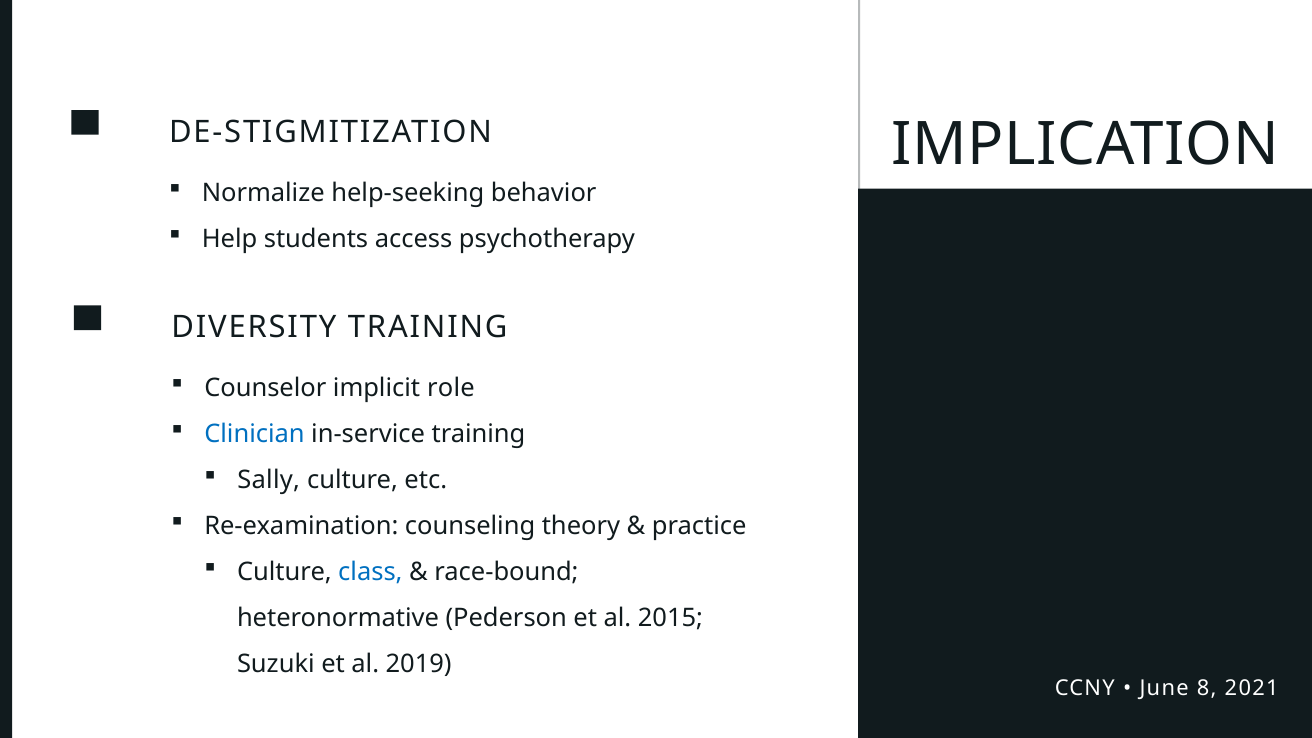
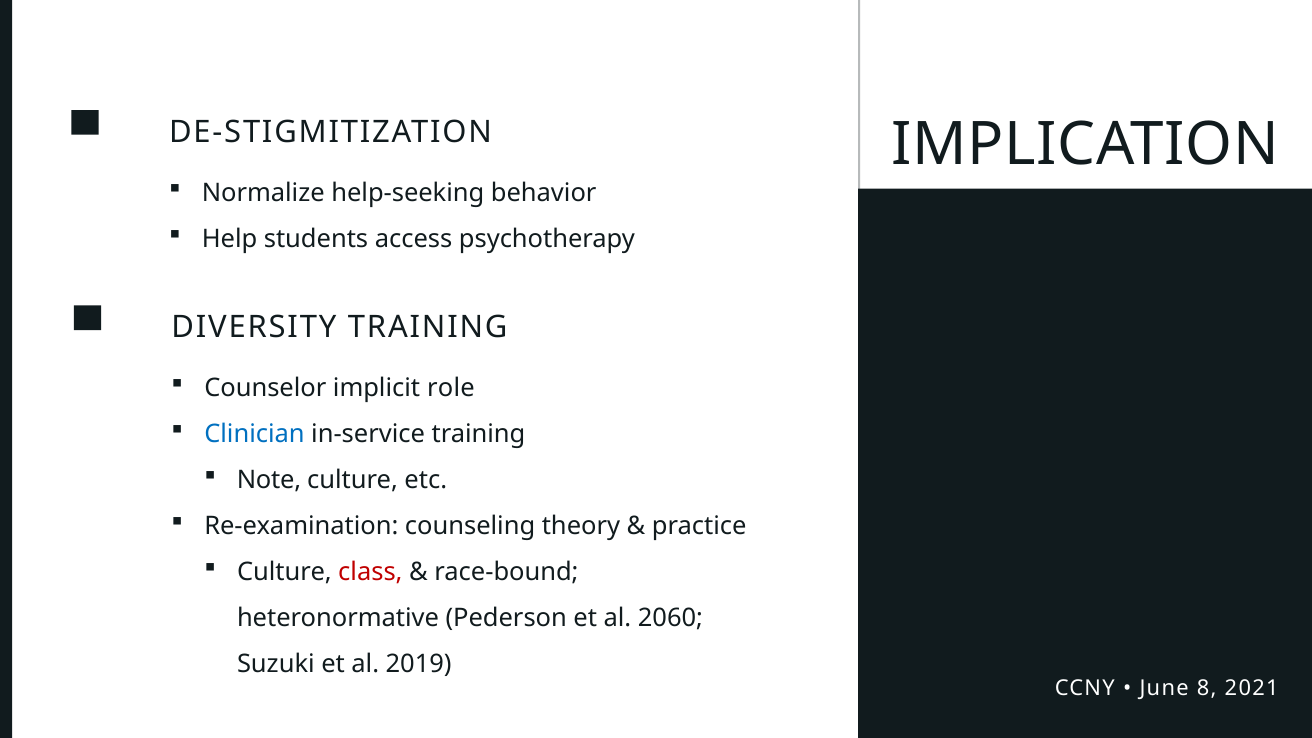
Sally: Sally -> Note
class colour: blue -> red
2015: 2015 -> 2060
